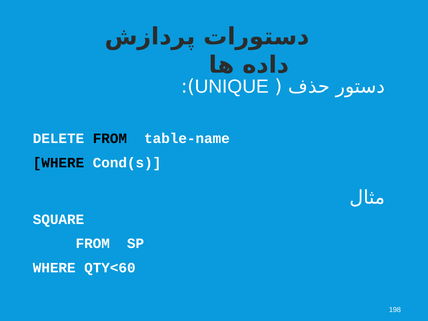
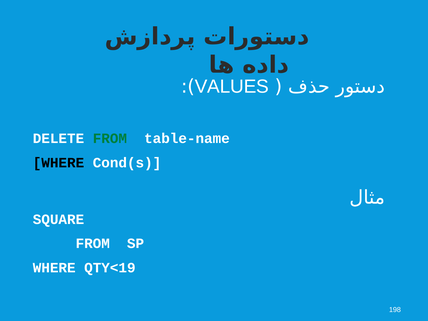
UNIQUE: UNIQUE -> VALUES
FROM at (110, 138) colour: black -> green
QTY<60: QTY<60 -> QTY<19
